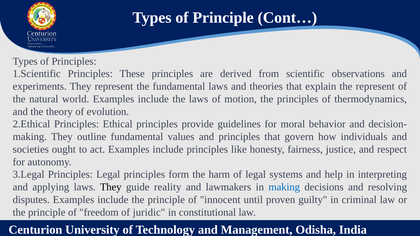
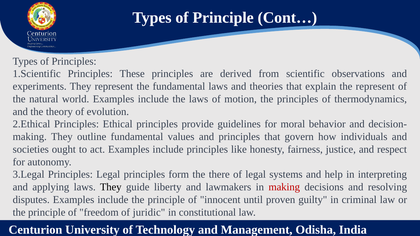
harm: harm -> there
reality: reality -> liberty
making at (284, 187) colour: blue -> red
